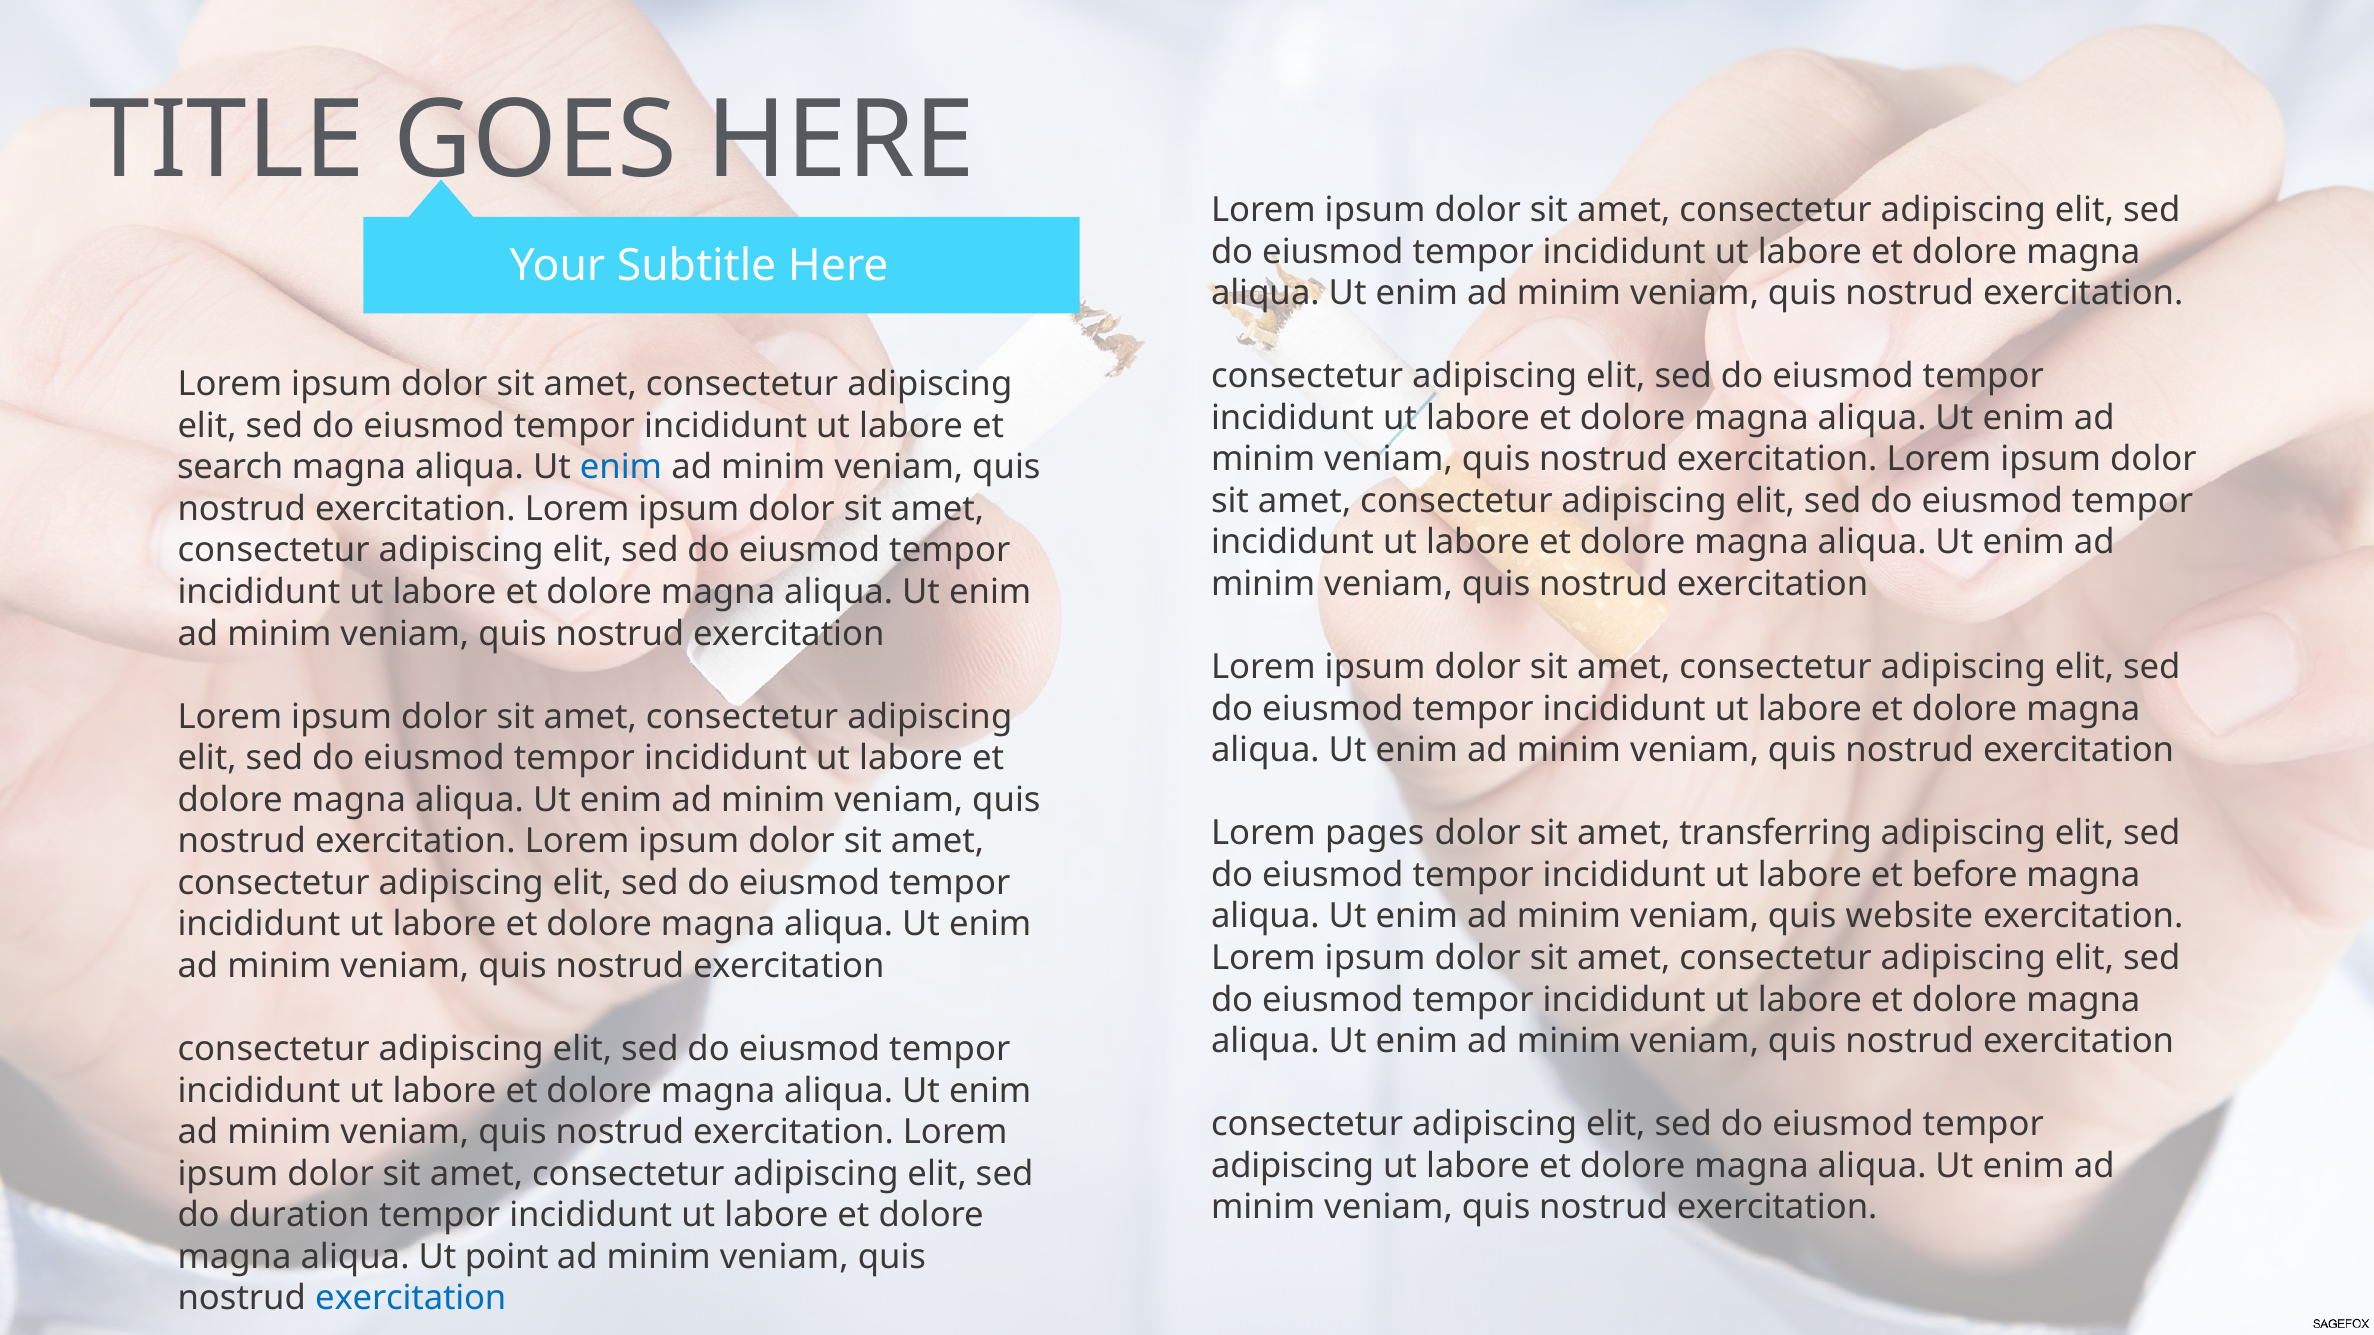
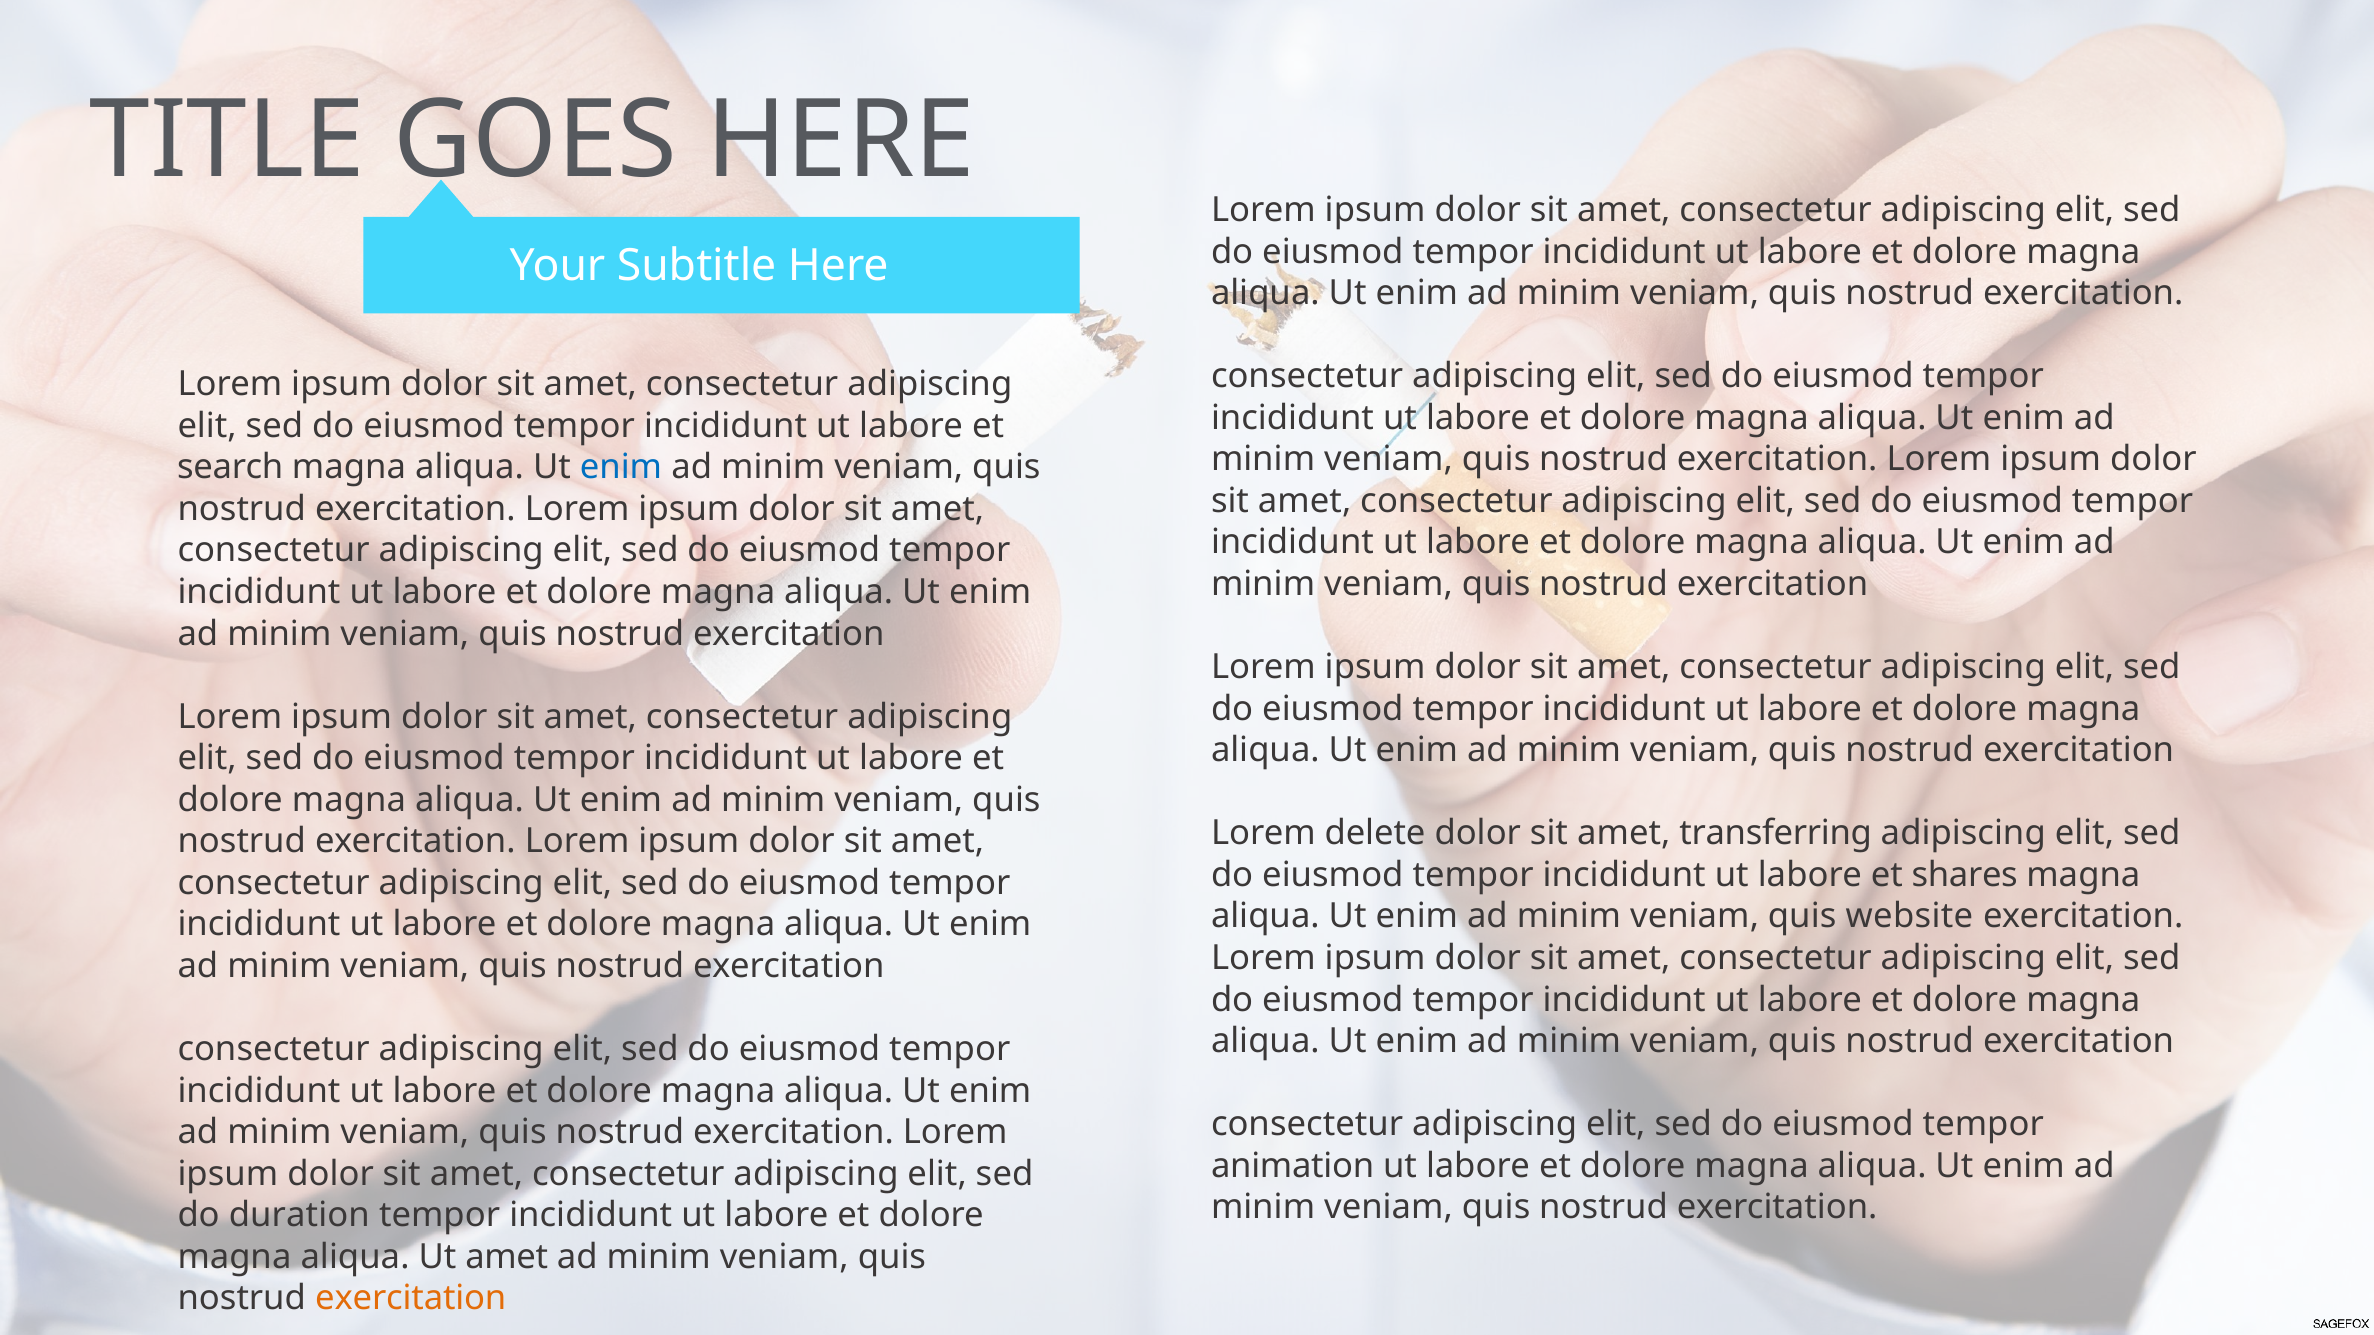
pages: pages -> delete
before: before -> shares
adipiscing at (1293, 1166): adipiscing -> animation
Ut point: point -> amet
exercitation at (411, 1299) colour: blue -> orange
